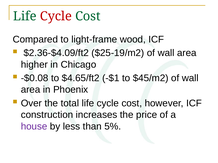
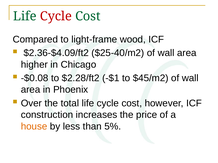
$25-19/m2: $25-19/m2 -> $25-40/m2
$4.65/ft2: $4.65/ft2 -> $2.28/ft2
house colour: purple -> orange
